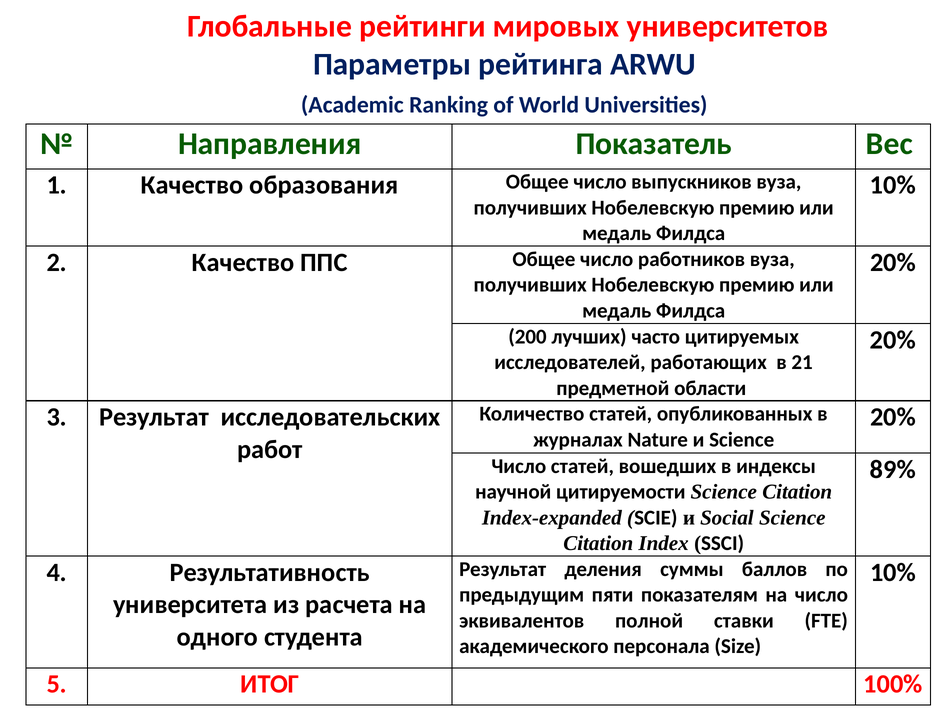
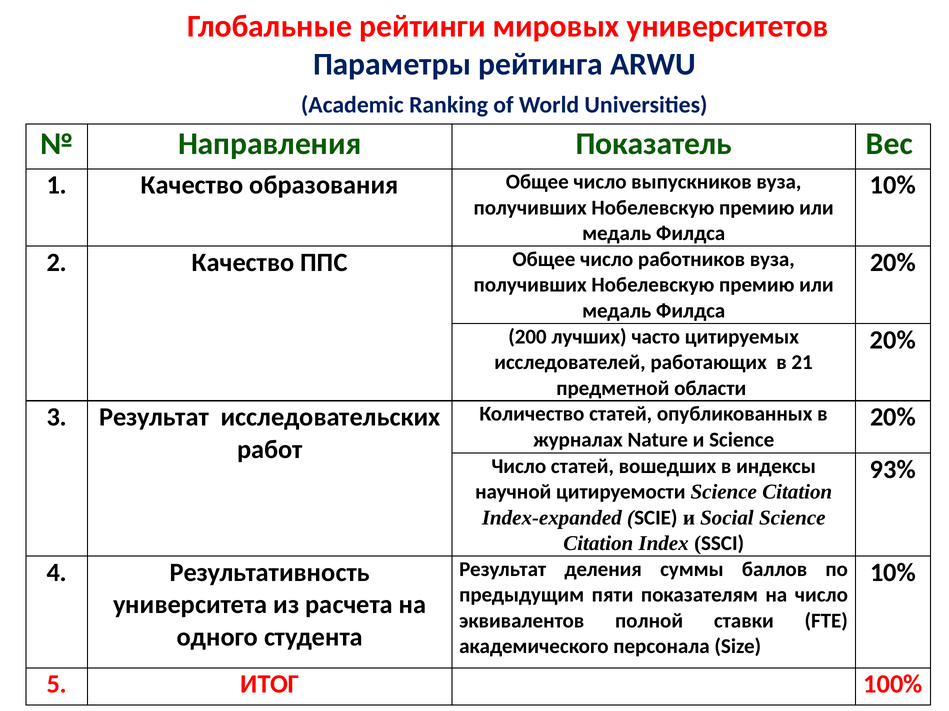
89%: 89% -> 93%
